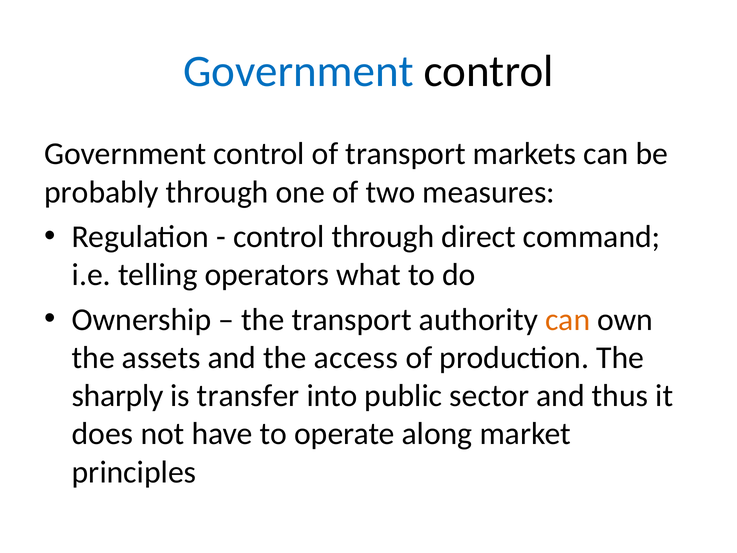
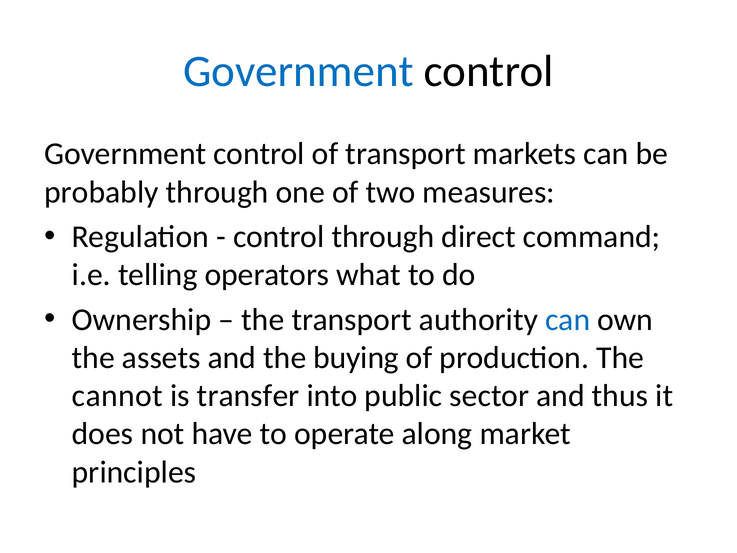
can at (568, 319) colour: orange -> blue
access: access -> buying
sharply: sharply -> cannot
